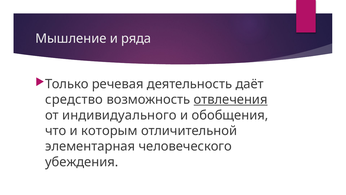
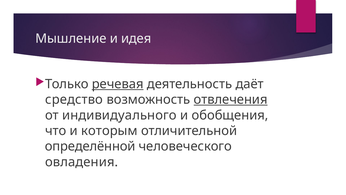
ряда: ряда -> идея
речевая underline: none -> present
элементарная: элементарная -> определённой
убеждения: убеждения -> овладения
